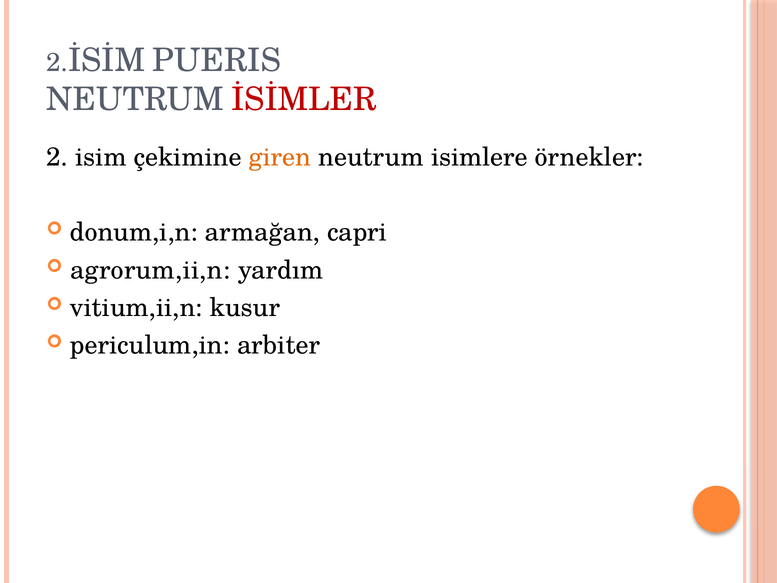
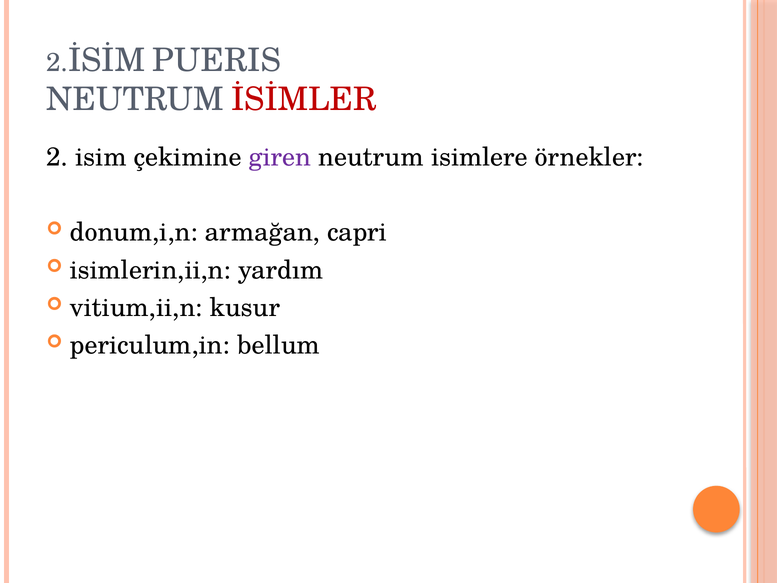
giren colour: orange -> purple
agrorum,ii,n: agrorum,ii,n -> isimlerin,ii,n
arbiter: arbiter -> bellum
